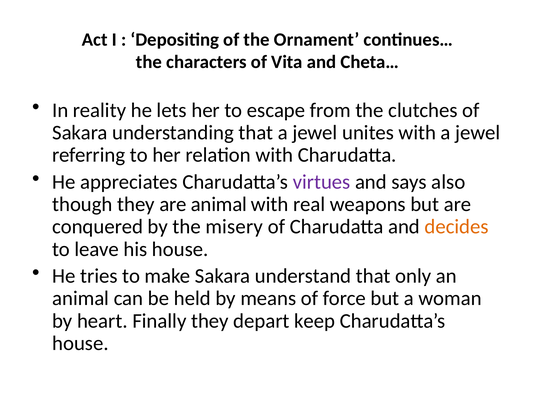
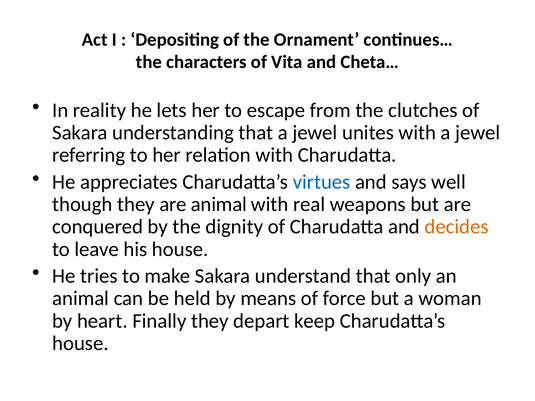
virtues colour: purple -> blue
also: also -> well
misery: misery -> dignity
